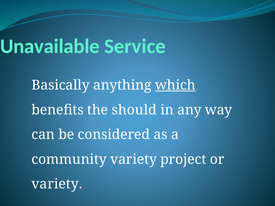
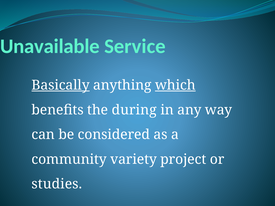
Basically underline: none -> present
should: should -> during
variety at (57, 184): variety -> studies
